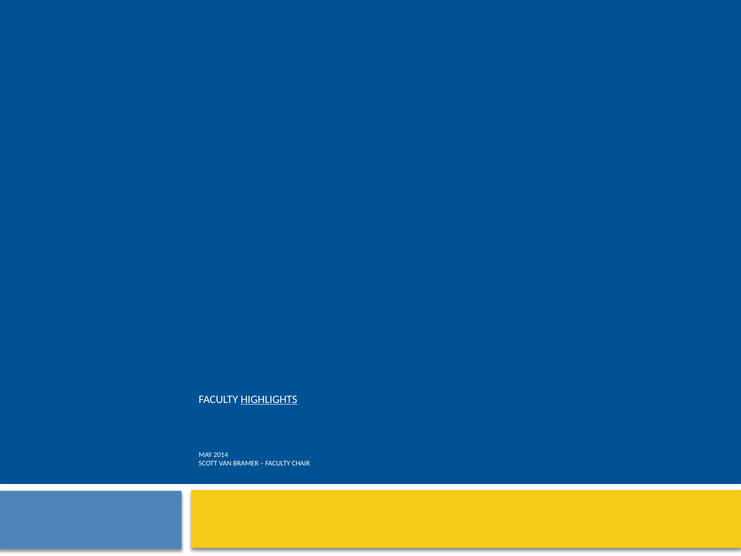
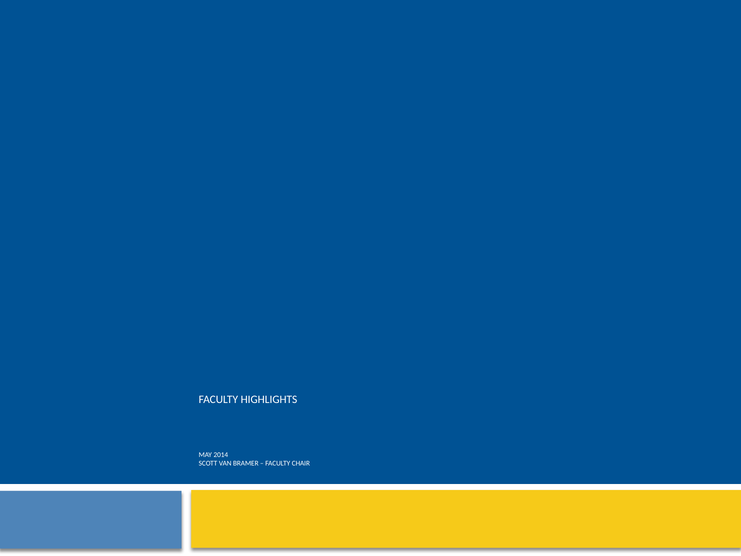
HIGHLIGHTS underline: present -> none
